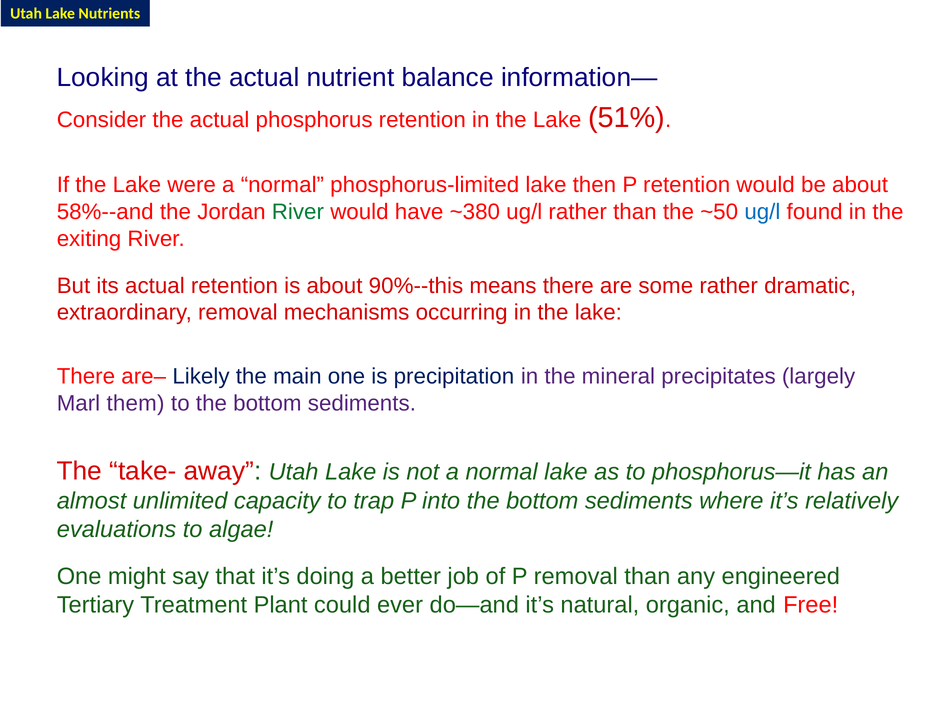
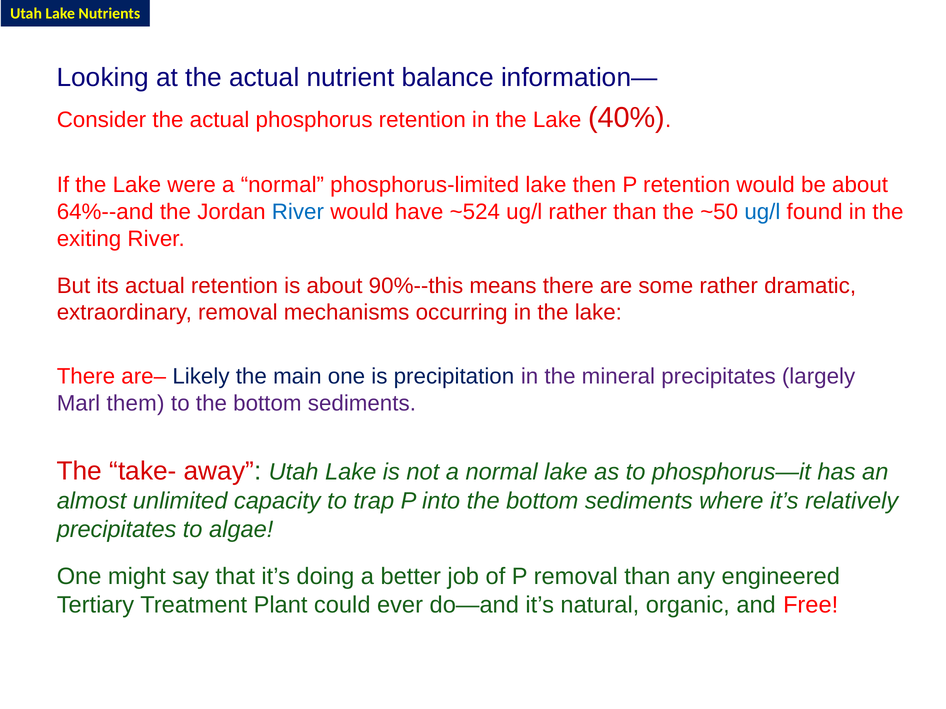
51%: 51% -> 40%
58%--and: 58%--and -> 64%--and
River at (298, 212) colour: green -> blue
~380: ~380 -> ~524
evaluations at (117, 530): evaluations -> precipitates
